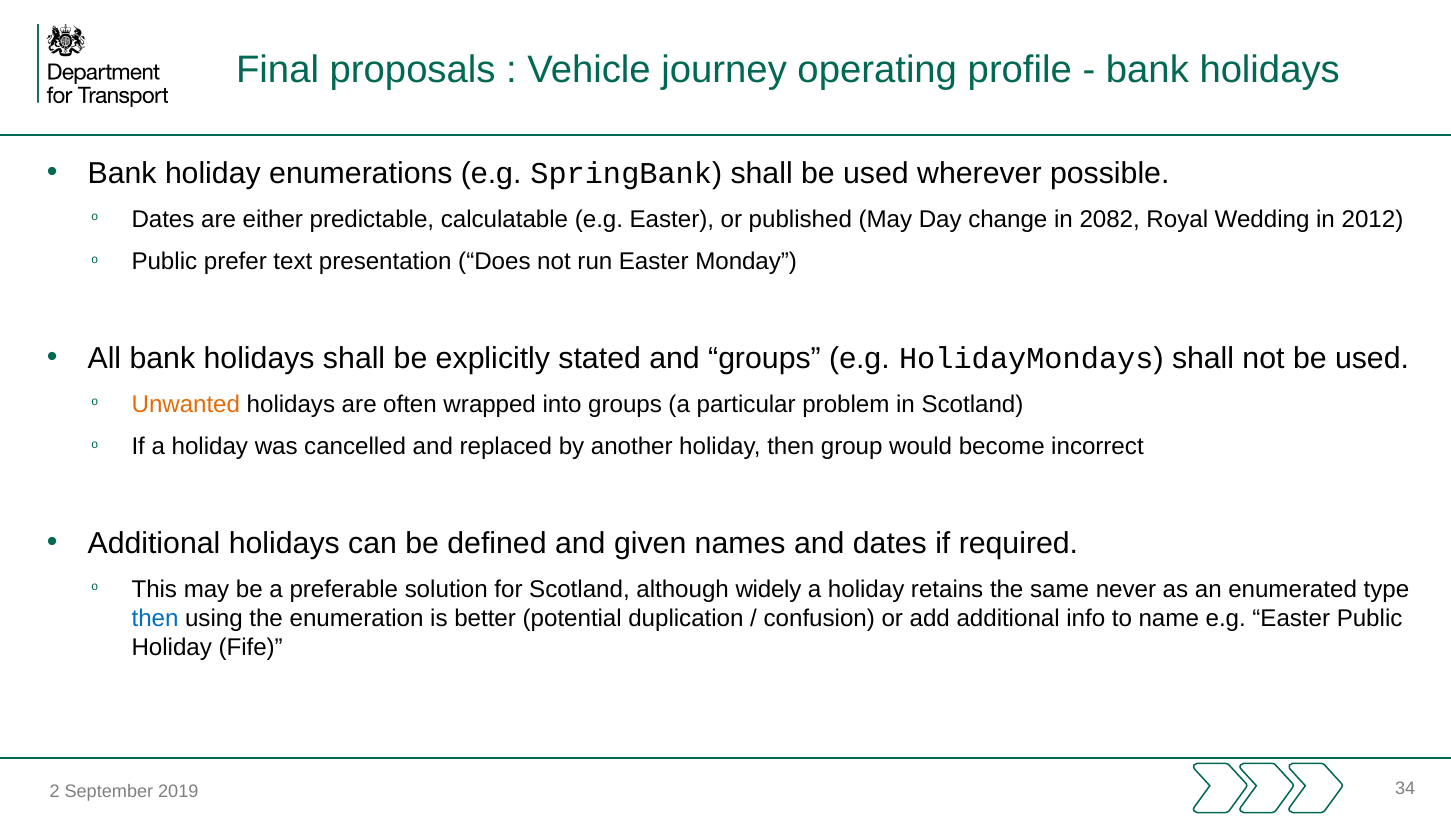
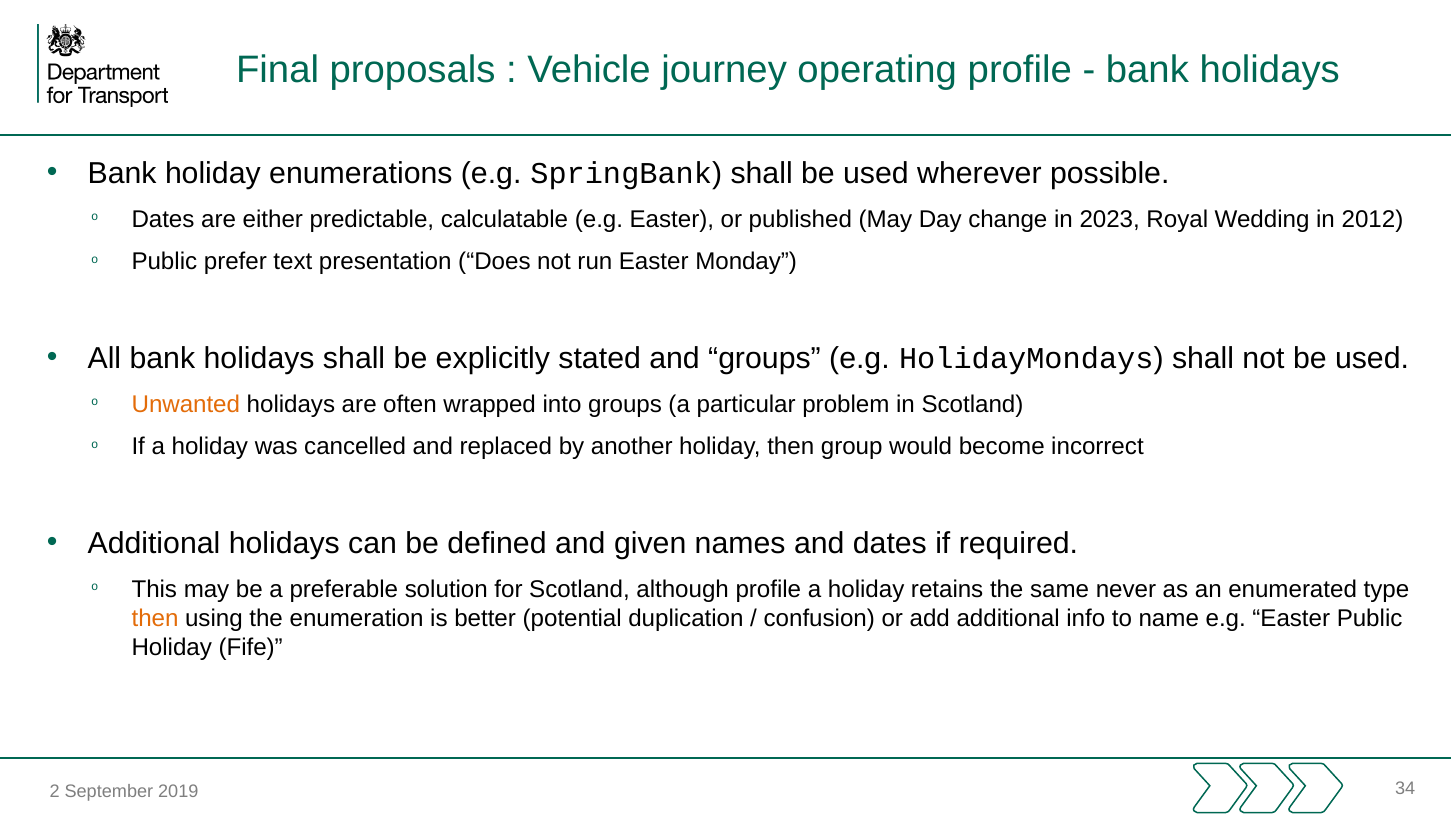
2082: 2082 -> 2023
although widely: widely -> profile
then at (155, 618) colour: blue -> orange
